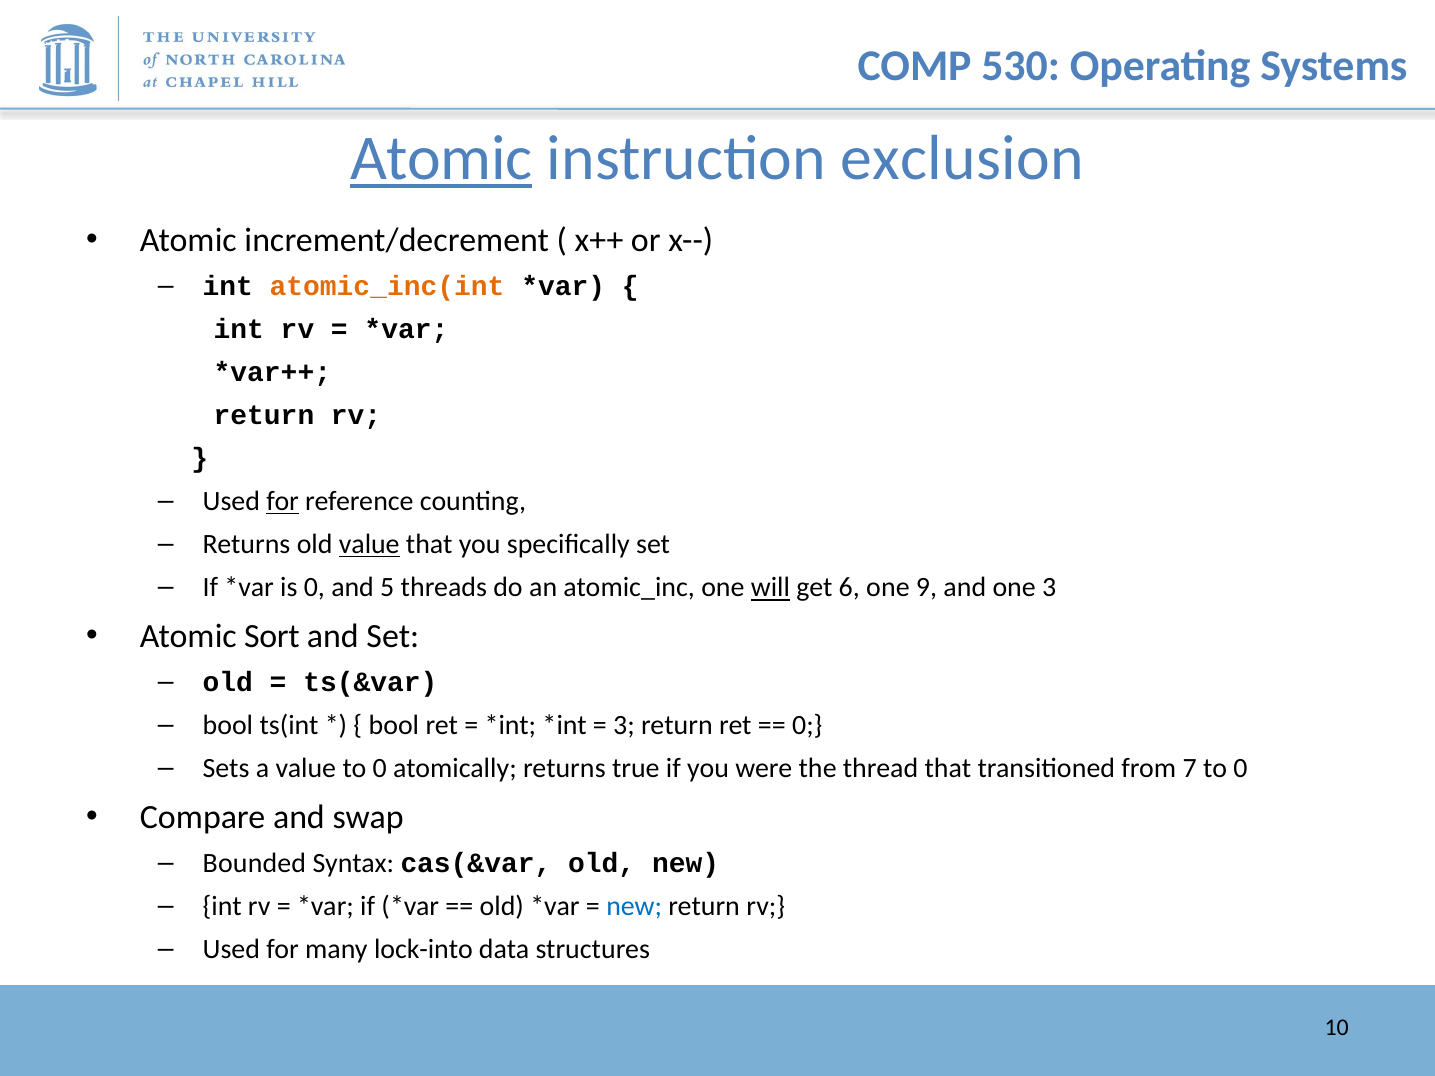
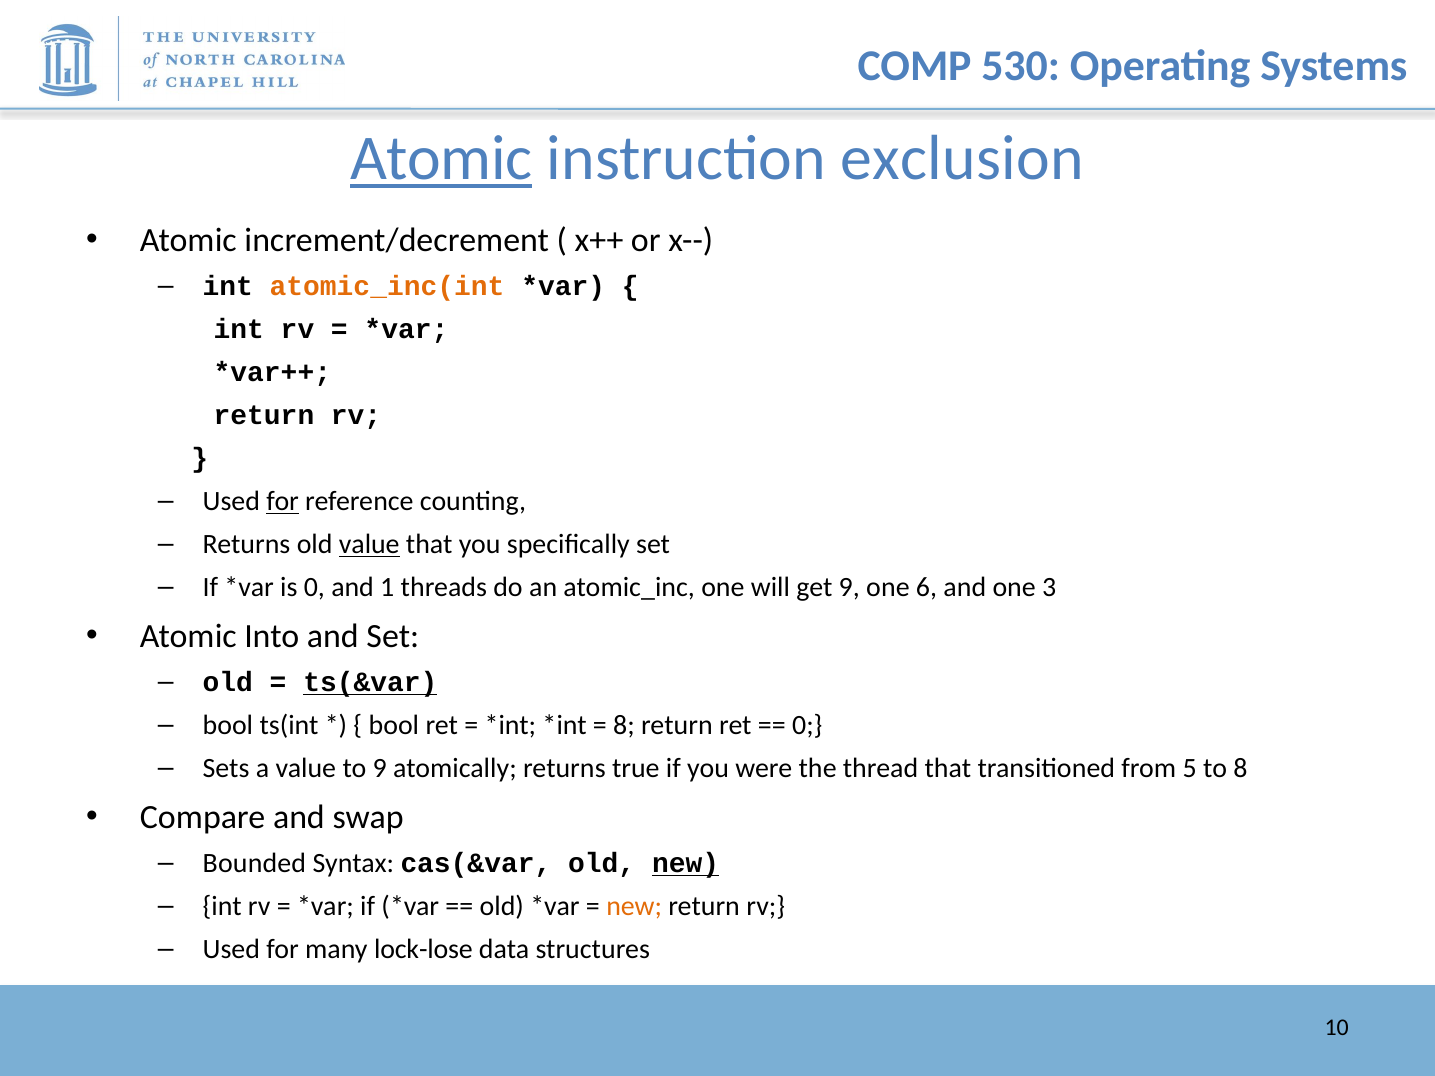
5: 5 -> 1
will underline: present -> none
get 6: 6 -> 9
9: 9 -> 6
Sort: Sort -> Into
ts(&var underline: none -> present
3 at (624, 726): 3 -> 8
value to 0: 0 -> 9
7: 7 -> 5
0 at (1240, 769): 0 -> 8
new at (686, 864) underline: none -> present
new at (634, 907) colour: blue -> orange
lock-into: lock-into -> lock-lose
